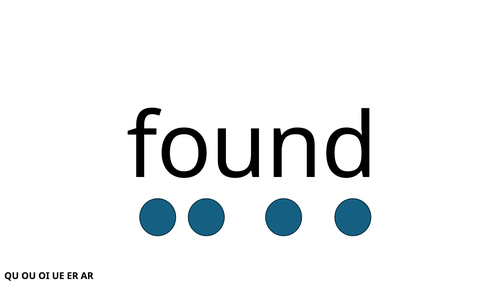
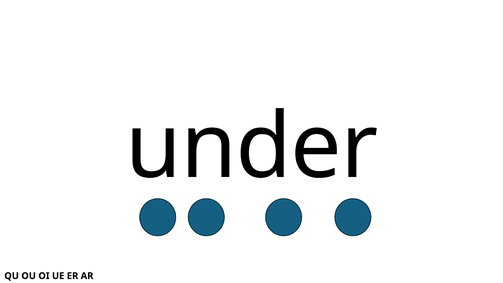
found: found -> under
